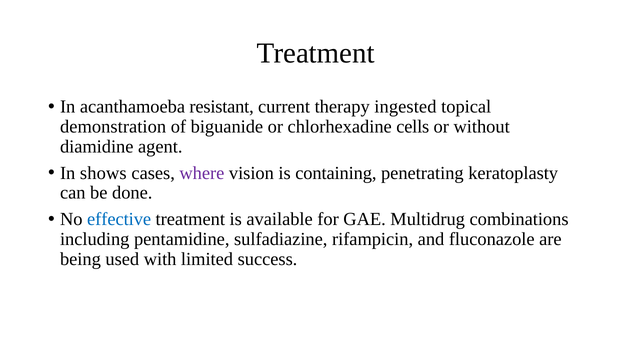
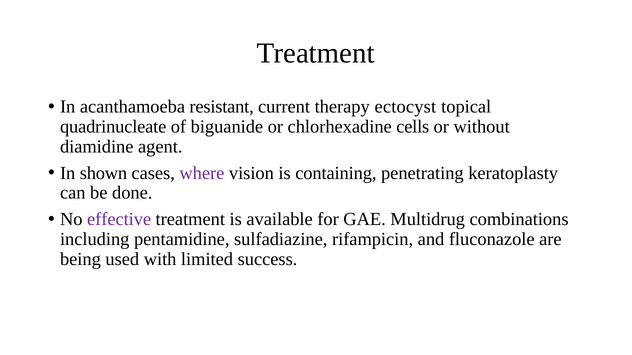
ingested: ingested -> ectocyst
demonstration: demonstration -> quadrinucleate
shows: shows -> shown
effective colour: blue -> purple
